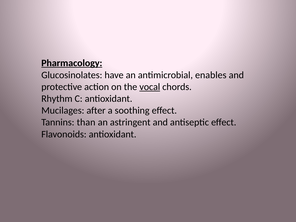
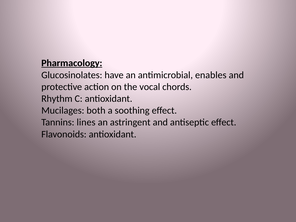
vocal underline: present -> none
after: after -> both
than: than -> lines
